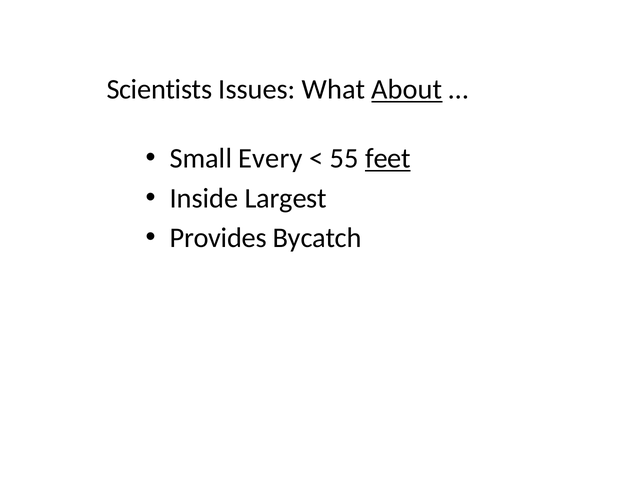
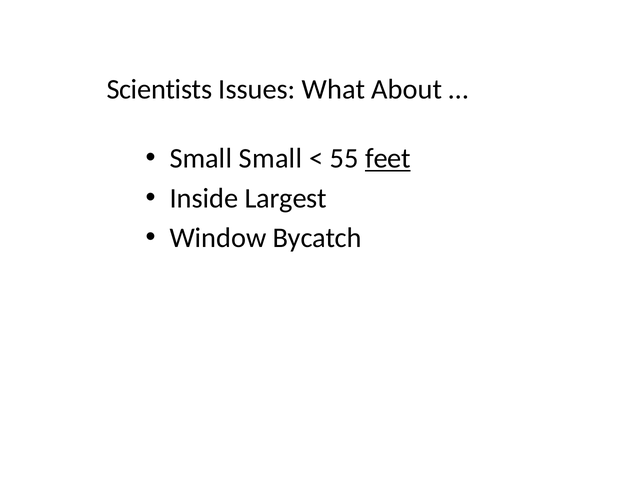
About underline: present -> none
Small Every: Every -> Small
Provides: Provides -> Window
